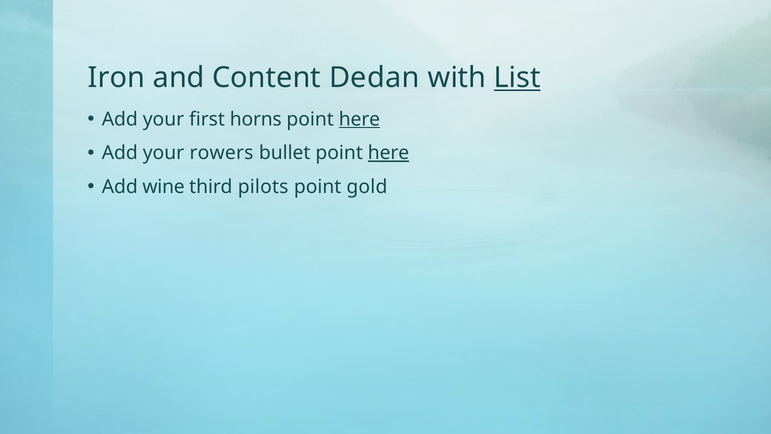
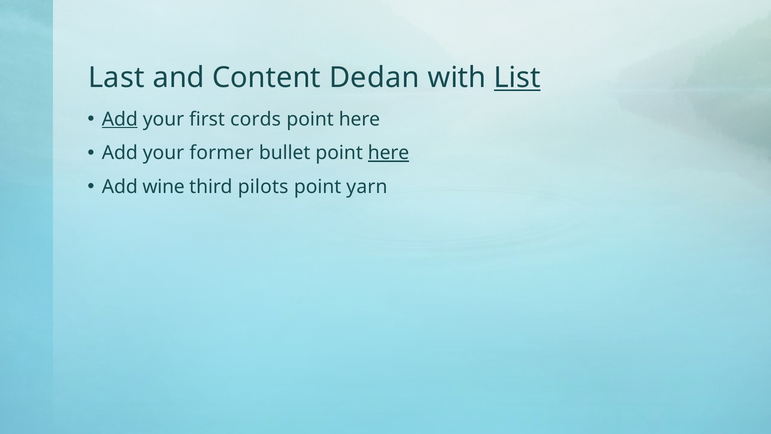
Iron: Iron -> Last
Add at (120, 119) underline: none -> present
horns: horns -> cords
here at (359, 119) underline: present -> none
rowers: rowers -> former
gold: gold -> yarn
